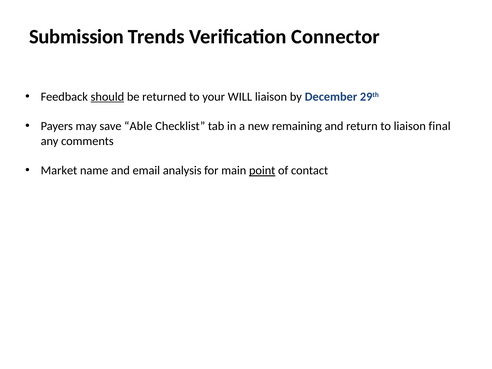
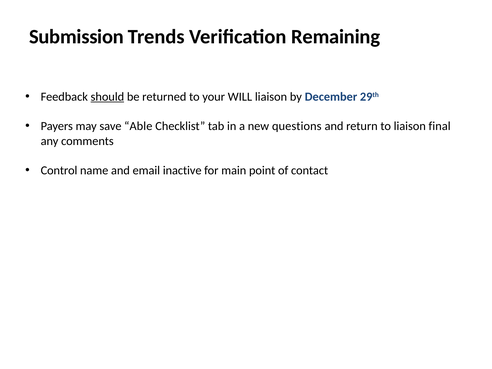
Connector: Connector -> Remaining
remaining: remaining -> questions
Market: Market -> Control
analysis: analysis -> inactive
point underline: present -> none
